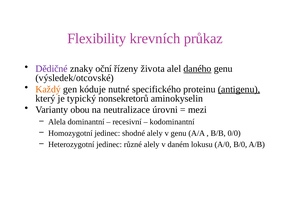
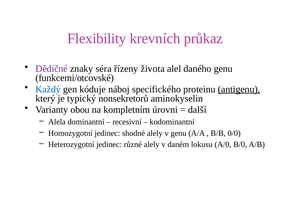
oční: oční -> séra
daného underline: present -> none
výsledek/otcovské: výsledek/otcovské -> funkcemi/otcovské
Každý colour: orange -> blue
nutné: nutné -> náboj
neutralizace: neutralizace -> kompletním
mezi: mezi -> další
